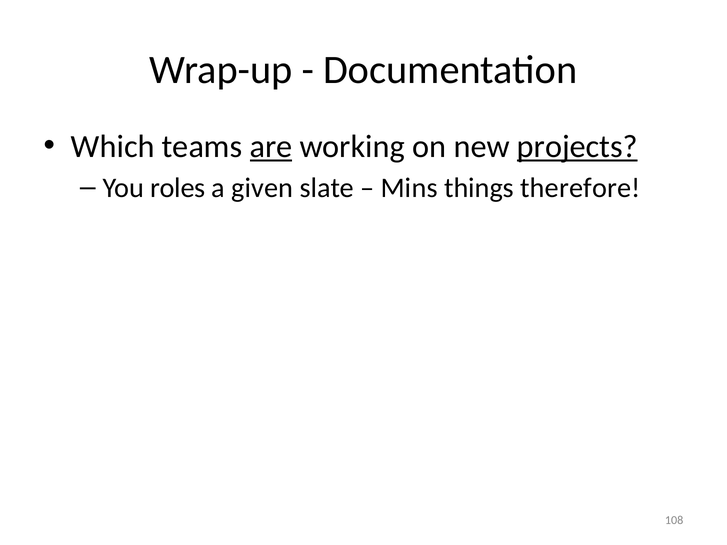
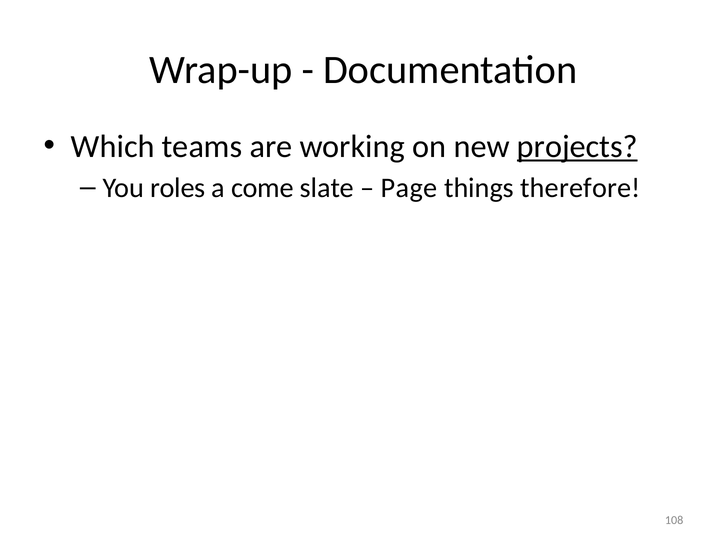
are underline: present -> none
given: given -> come
Mins: Mins -> Page
